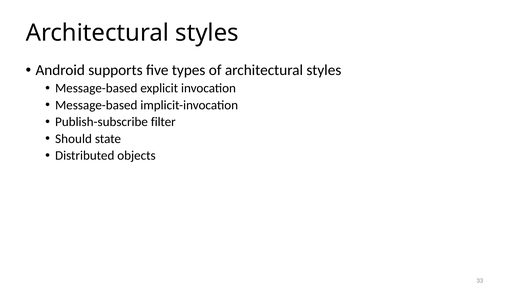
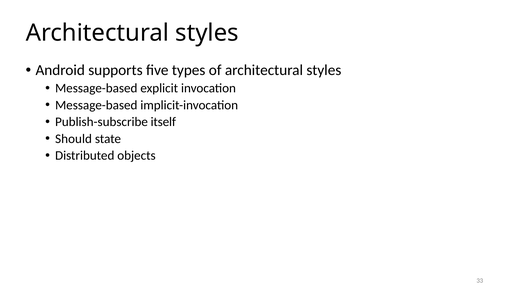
filter: filter -> itself
